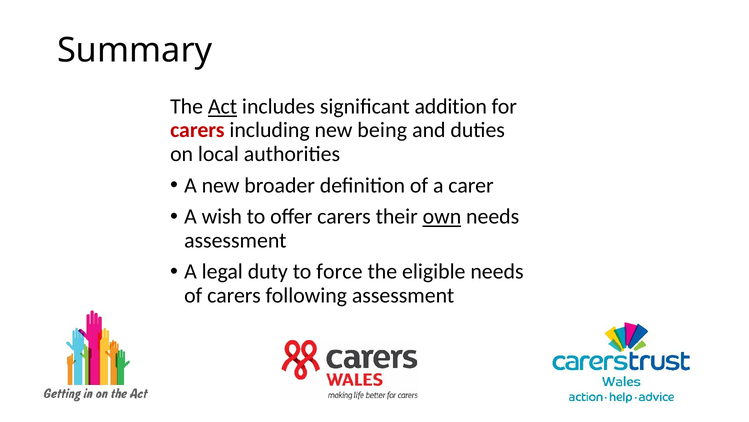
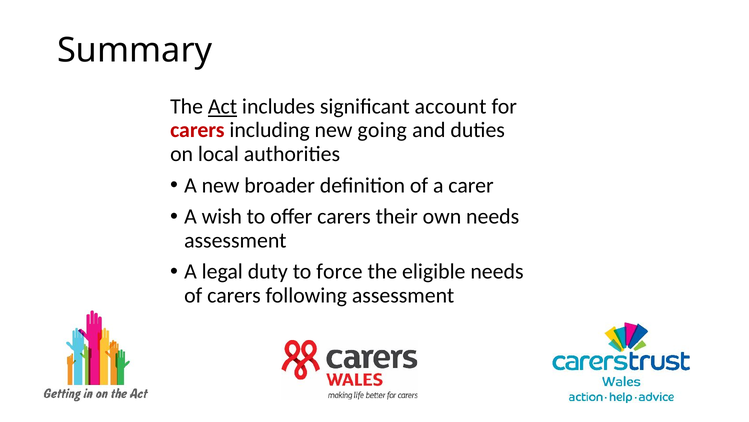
addition: addition -> account
being: being -> going
own underline: present -> none
